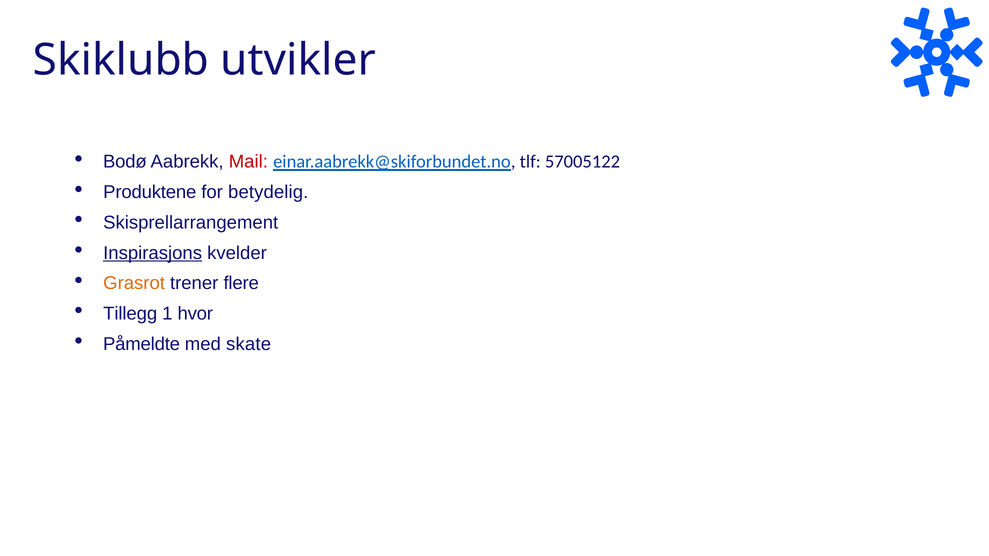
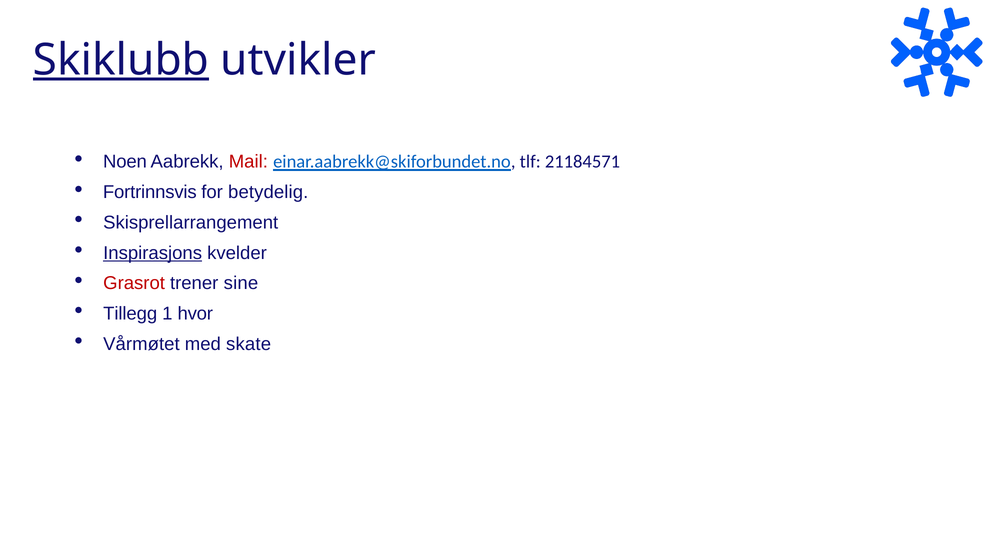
Skiklubb underline: none -> present
Bodø: Bodø -> Noen
57005122: 57005122 -> 21184571
Produktene: Produktene -> Fortrinnsvis
Grasrot colour: orange -> red
flere: flere -> sine
Påmeldte: Påmeldte -> Vårmøtet
